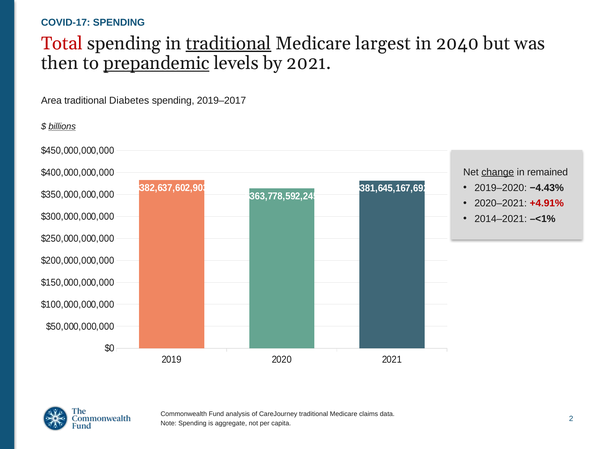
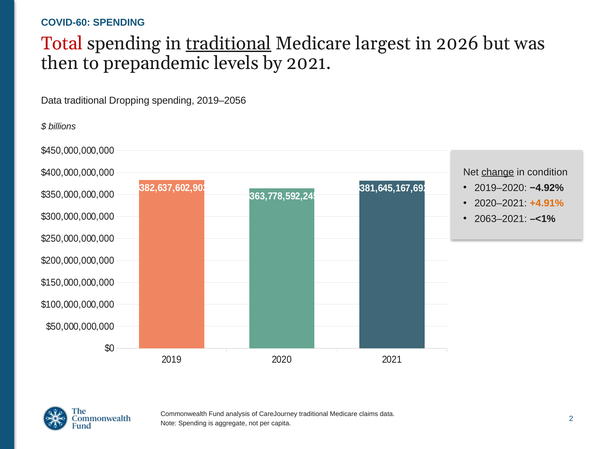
COVID-17: COVID-17 -> COVID-60
2040: 2040 -> 2026
prepandemic underline: present -> none
Area at (51, 100): Area -> Data
Diabetes: Diabetes -> Dropping
2019–2017: 2019–2017 -> 2019–2056
billions underline: present -> none
remained: remained -> condition
−4.43%: −4.43% -> −4.92%
+4.91% colour: red -> orange
2014–2021: 2014–2021 -> 2063–2021
